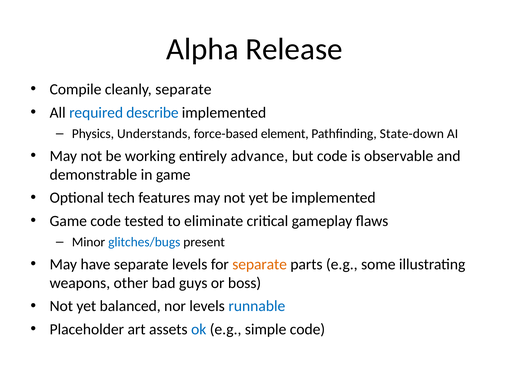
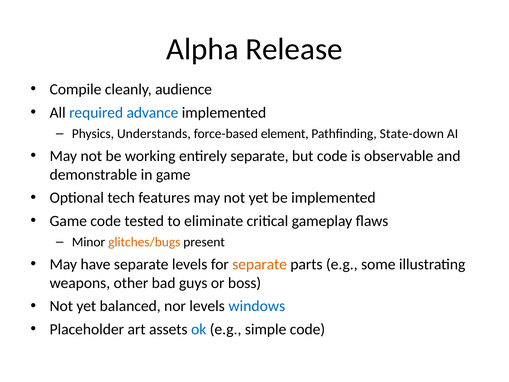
cleanly separate: separate -> audience
describe: describe -> advance
entirely advance: advance -> separate
glitches/bugs colour: blue -> orange
runnable: runnable -> windows
